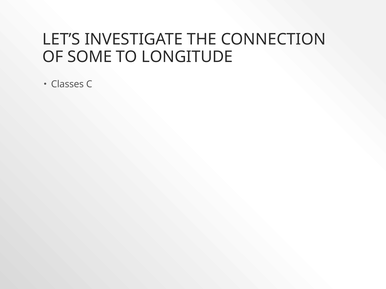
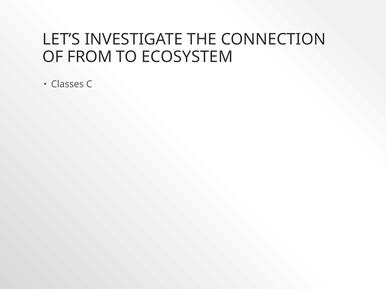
SOME: SOME -> FROM
LONGITUDE: LONGITUDE -> ECOSYSTEM
